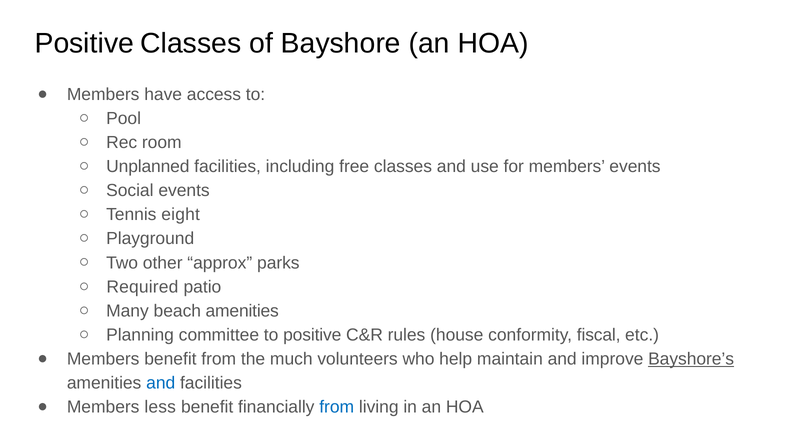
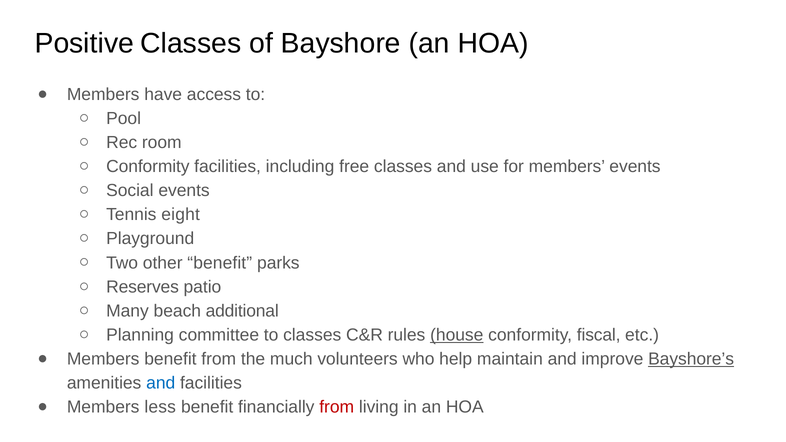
Unplanned at (148, 167): Unplanned -> Conformity
other approx: approx -> benefit
Required: Required -> Reserves
beach amenities: amenities -> additional
to positive: positive -> classes
house underline: none -> present
from at (337, 407) colour: blue -> red
